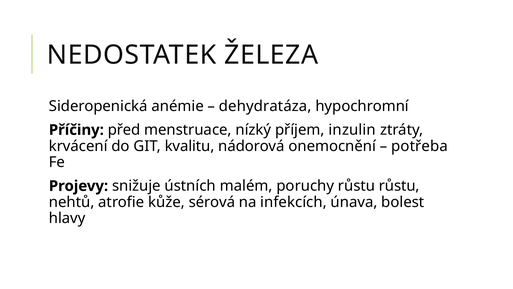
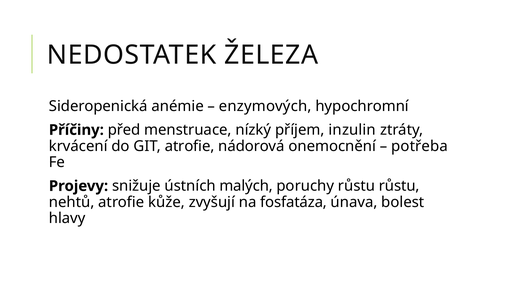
dehydratáza: dehydratáza -> enzymových
GIT kvalitu: kvalitu -> atrofie
malém: malém -> malých
sérová: sérová -> zvyšují
infekcích: infekcích -> fosfatáza
